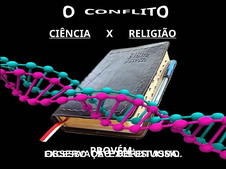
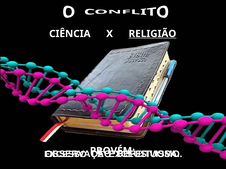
CIÊNCIA underline: present -> none
